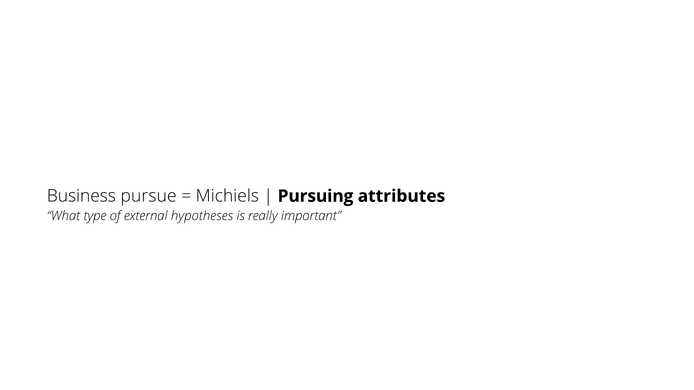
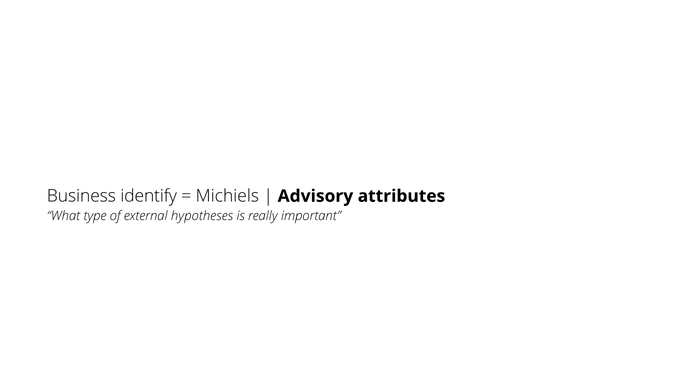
pursue: pursue -> identify
Pursuing: Pursuing -> Advisory
